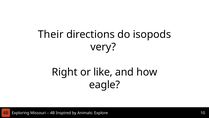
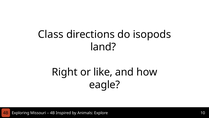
Their: Their -> Class
very: very -> land
